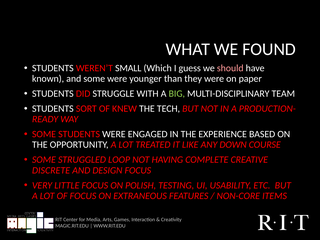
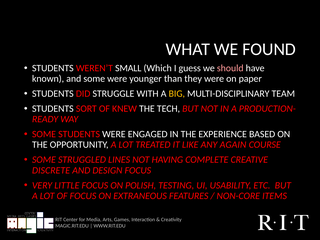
BIG colour: light green -> yellow
DOWN: DOWN -> AGAIN
LOOP: LOOP -> LINES
